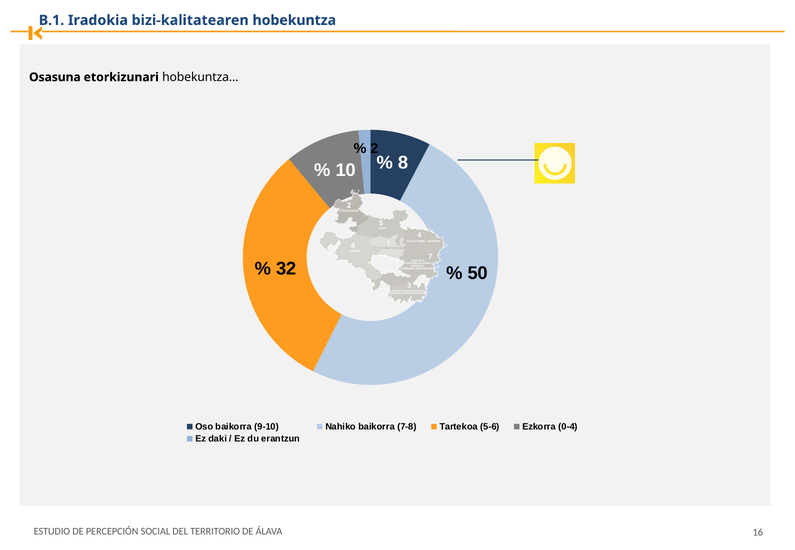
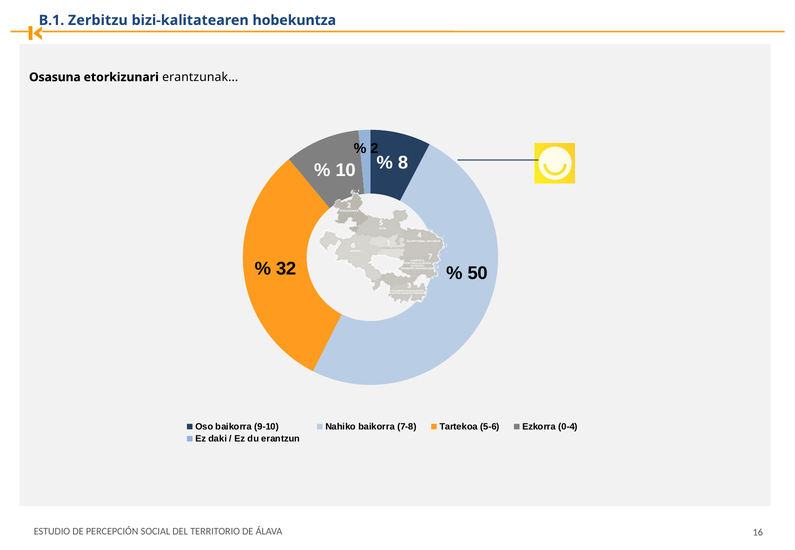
Iradokia: Iradokia -> Zerbitzu
etorkizunari hobekuntza: hobekuntza -> erantzunak
